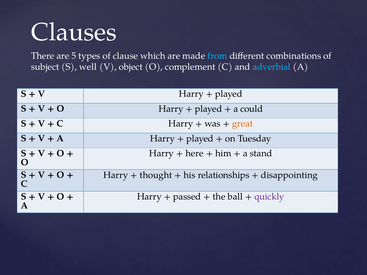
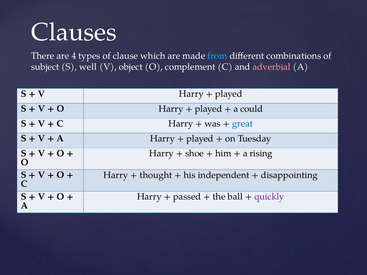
5: 5 -> 4
adverbial colour: light blue -> pink
great colour: orange -> blue
here: here -> shoe
stand: stand -> rising
relationships: relationships -> independent
